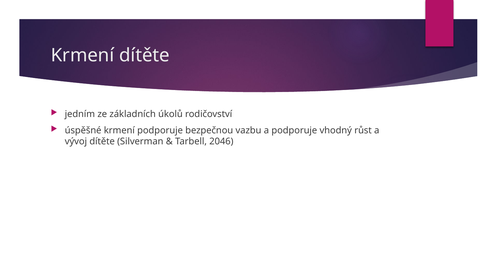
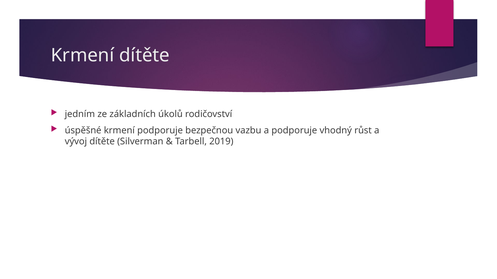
2046: 2046 -> 2019
